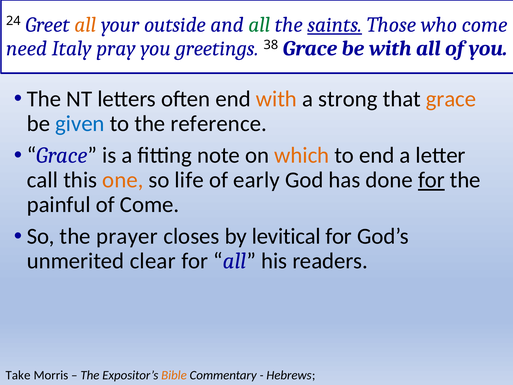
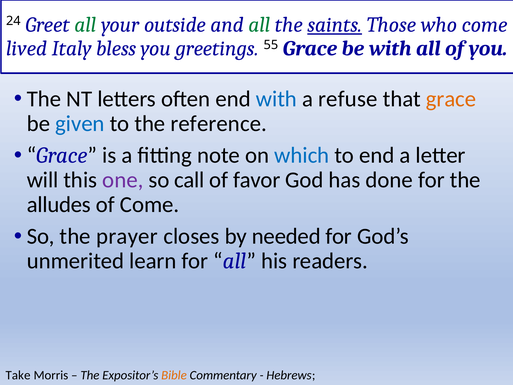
all at (85, 25) colour: orange -> green
need: need -> lived
pray: pray -> bless
38: 38 -> 55
with at (276, 99) colour: orange -> blue
strong: strong -> refuse
which colour: orange -> blue
call: call -> will
one colour: orange -> purple
life: life -> call
early: early -> favor
for at (431, 180) underline: present -> none
painful: painful -> alludes
levitical: levitical -> needed
clear: clear -> learn
